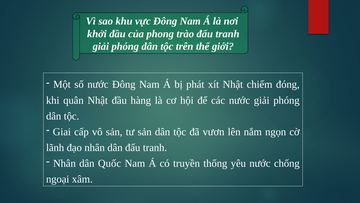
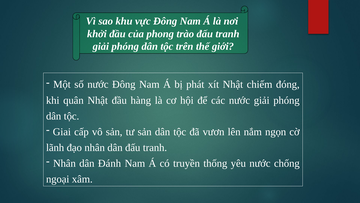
Quốc: Quốc -> Đánh
